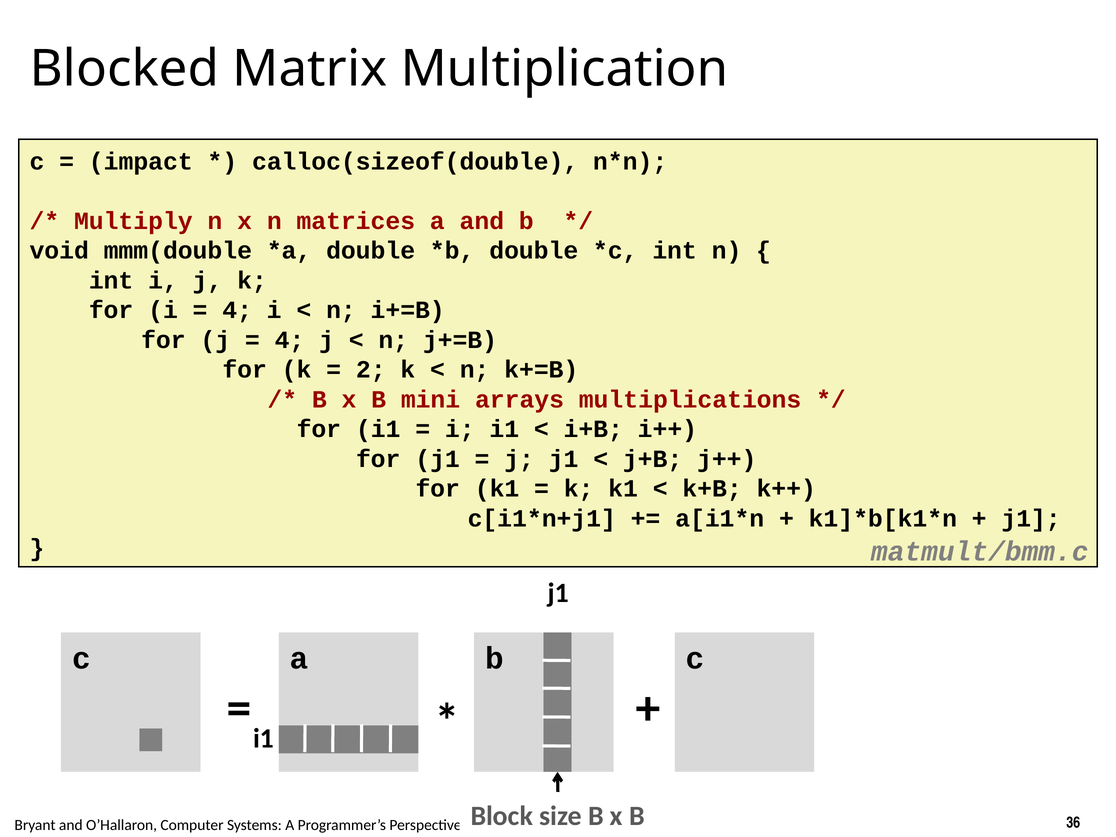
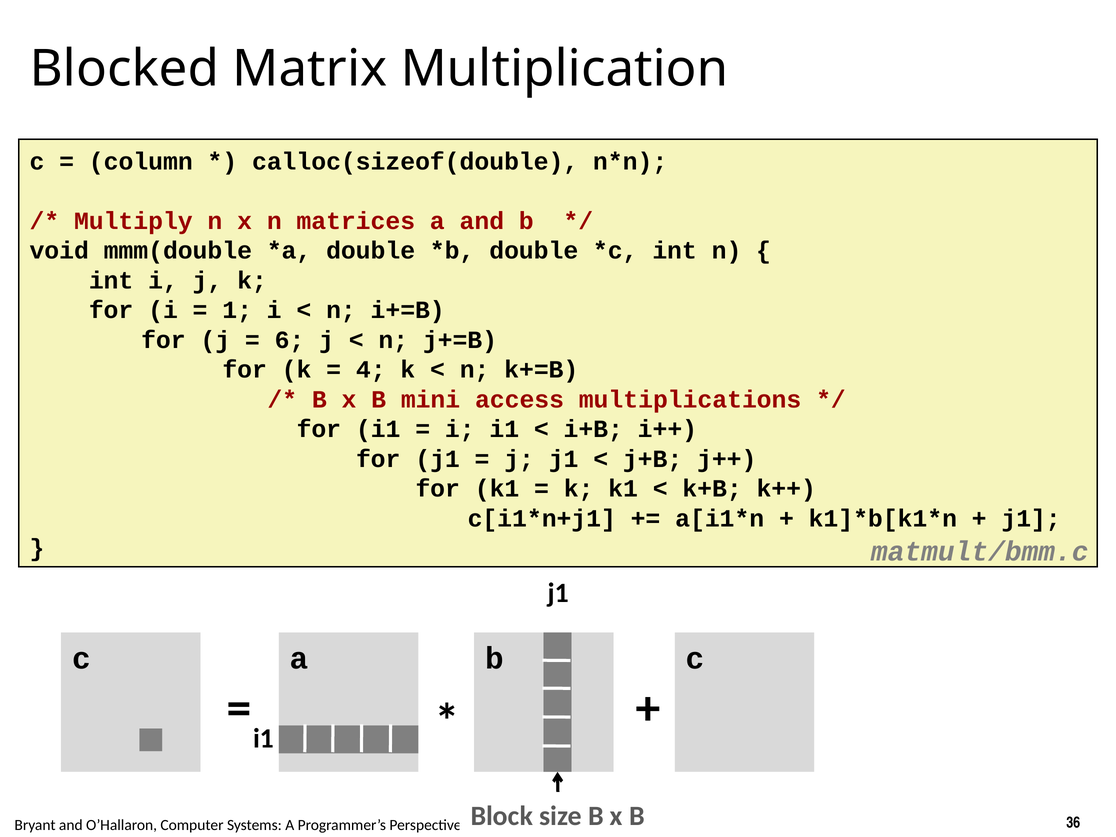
impact: impact -> column
4 at (237, 310): 4 -> 1
4 at (289, 340): 4 -> 6
2: 2 -> 4
arrays: arrays -> access
